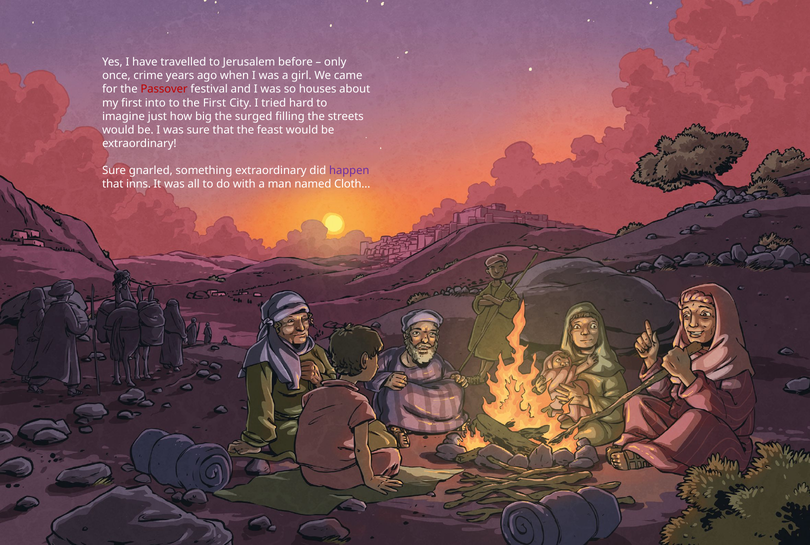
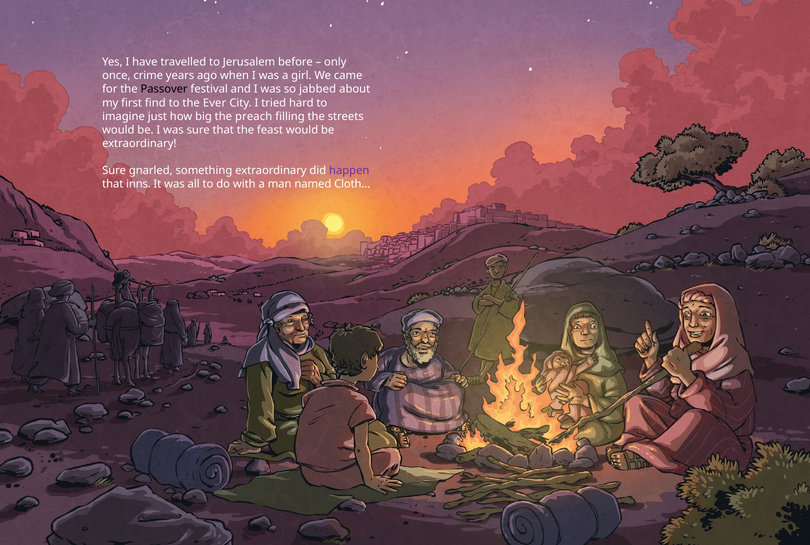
Passover colour: red -> black
houses: houses -> jabbed
into: into -> find
the First: First -> Ever
surged: surged -> preach
